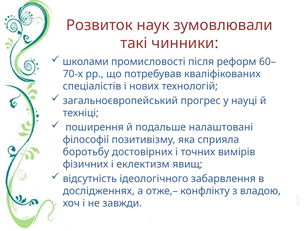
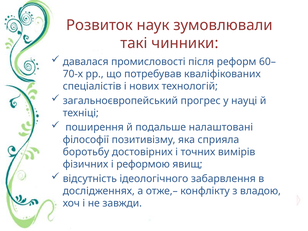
школами: школами -> давалася
еклектизм: еклектизм -> реформою
